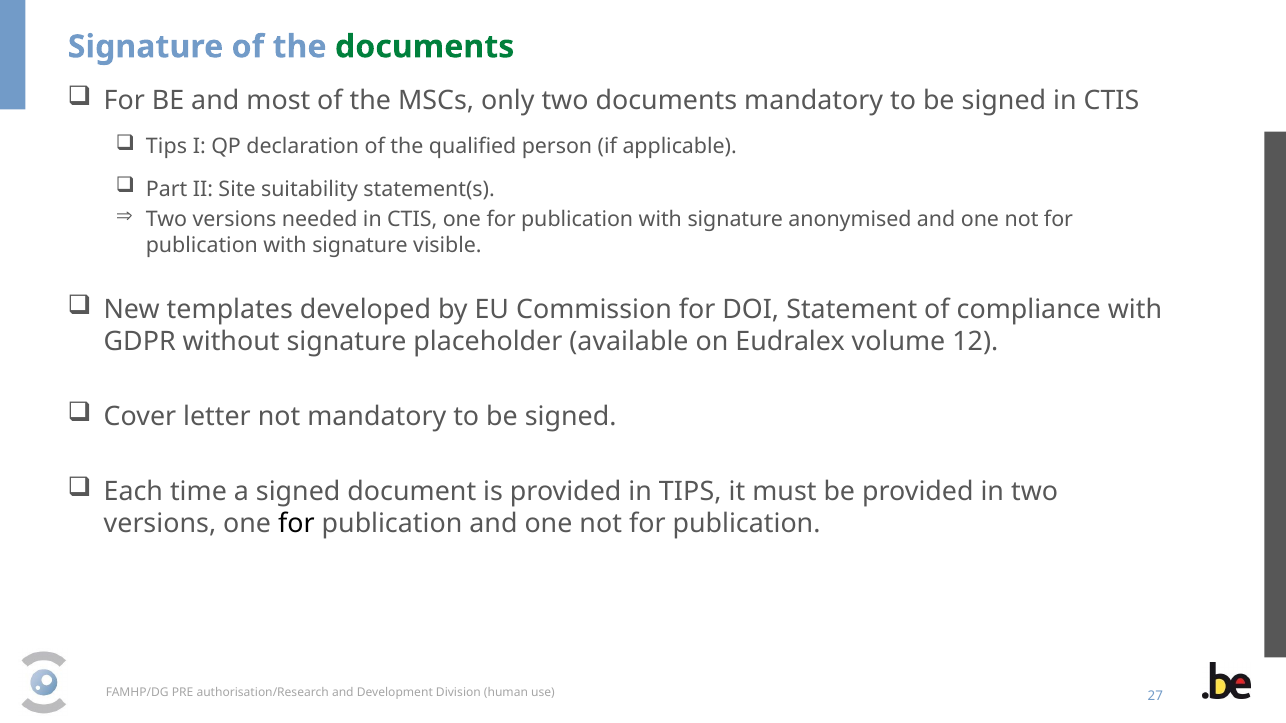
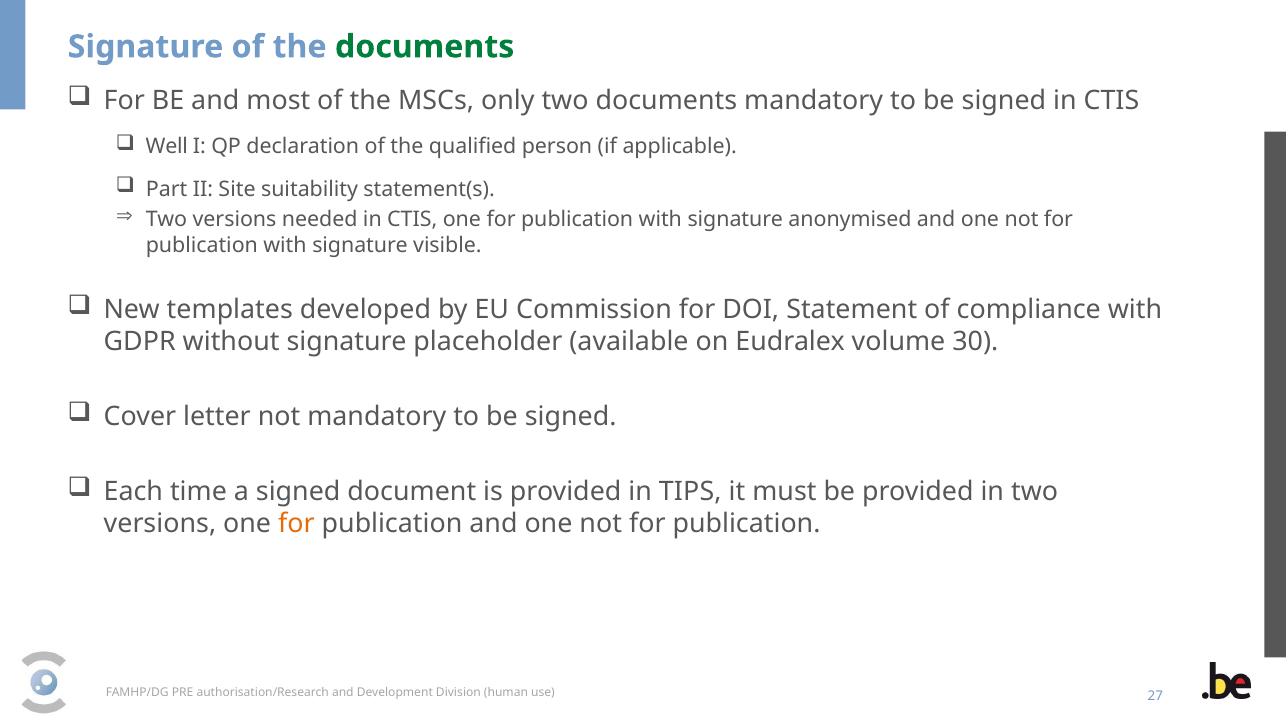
Tips at (167, 147): Tips -> Well
12: 12 -> 30
for at (296, 524) colour: black -> orange
